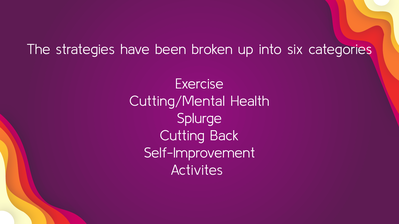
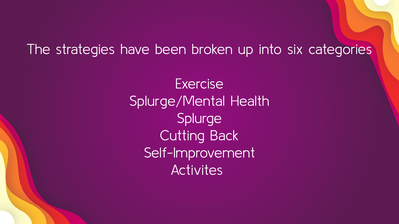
Cutting/Mental: Cutting/Mental -> Splurge/Mental
